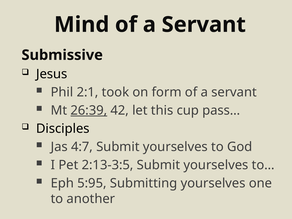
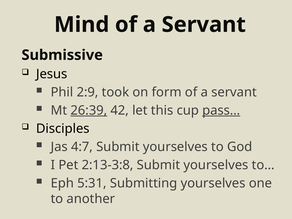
2:1: 2:1 -> 2:9
pass… underline: none -> present
2:13-3:5: 2:13-3:5 -> 2:13-3:8
5:95: 5:95 -> 5:31
